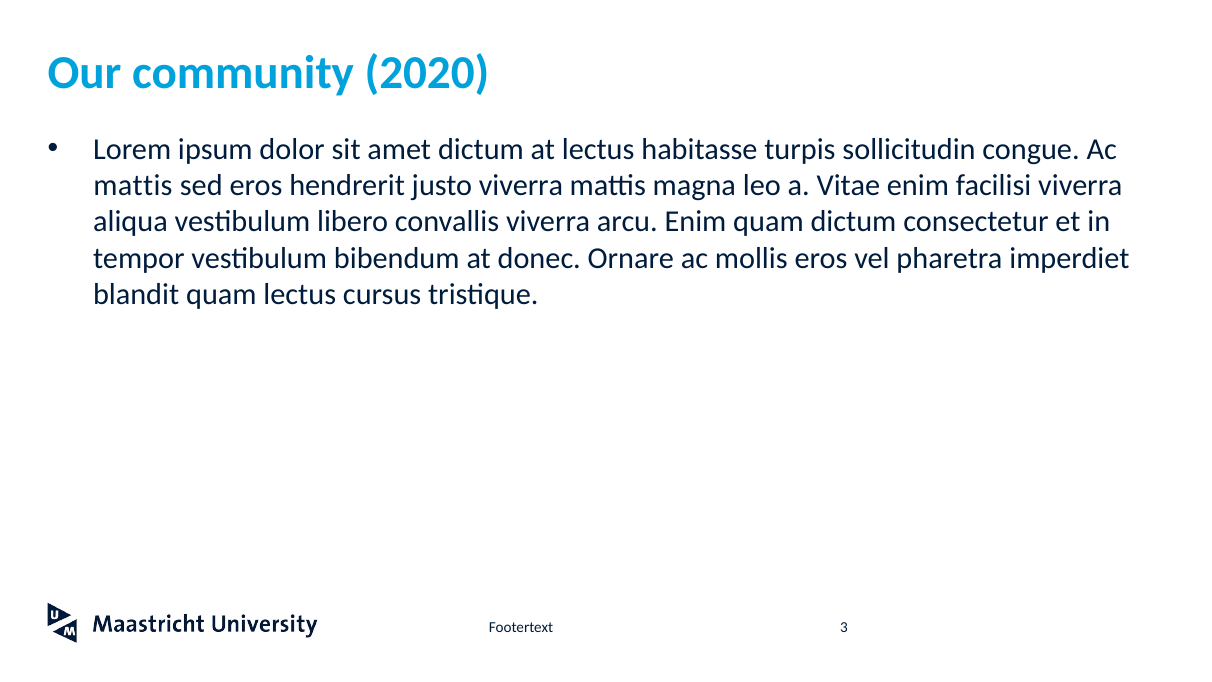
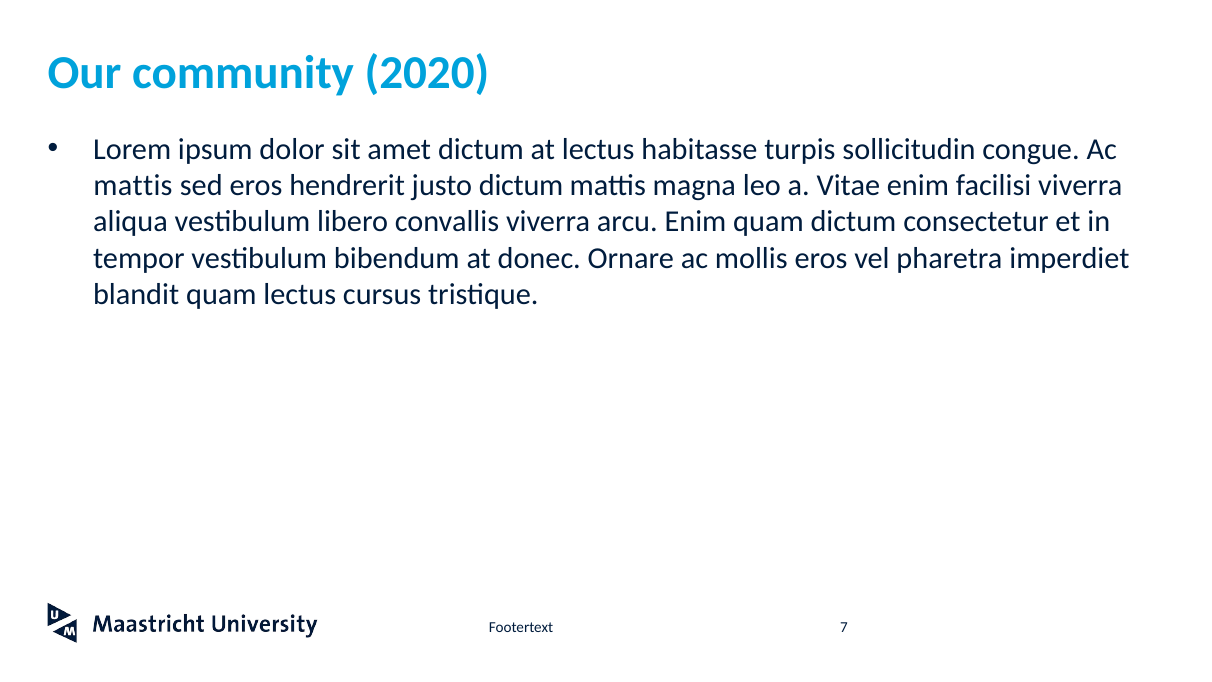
justo viverra: viverra -> dictum
3: 3 -> 7
